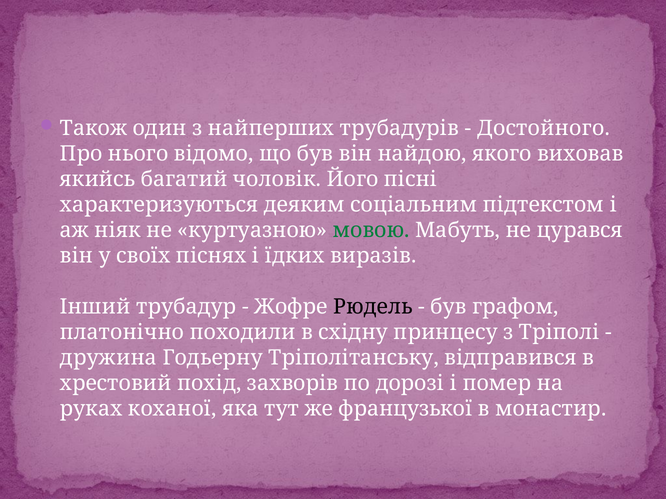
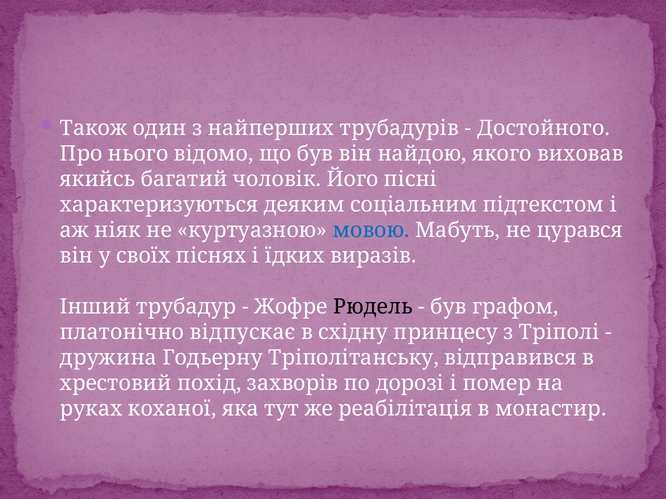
мовою colour: green -> blue
походили: походили -> відпускає
французької: французької -> реабілітація
